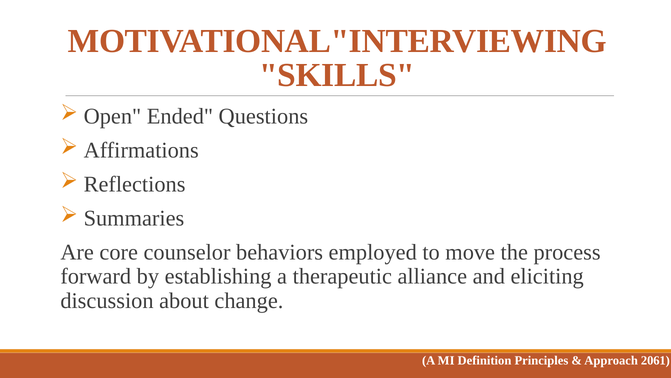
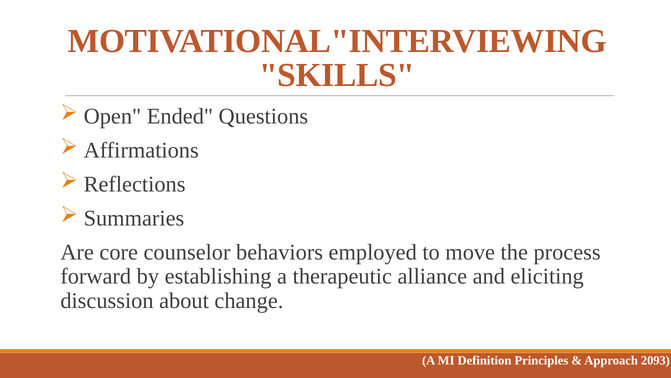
2061: 2061 -> 2093
